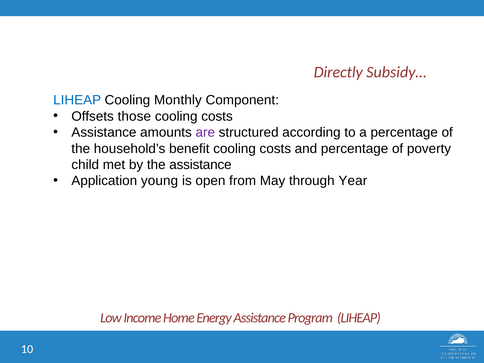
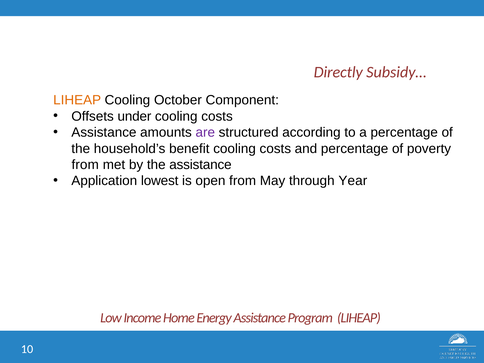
LIHEAP at (77, 100) colour: blue -> orange
Monthly: Monthly -> October
those: those -> under
child at (85, 165): child -> from
young: young -> lowest
